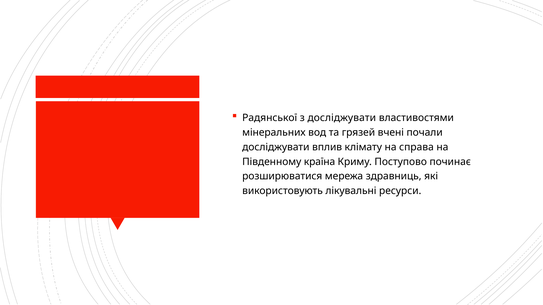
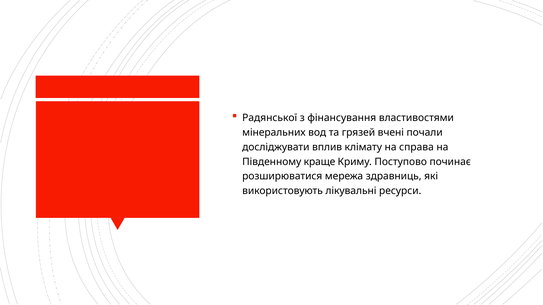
з досліджувати: досліджувати -> фінансування
країна: країна -> краще
